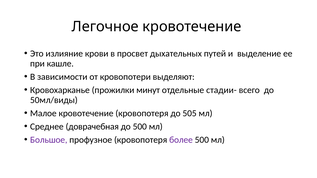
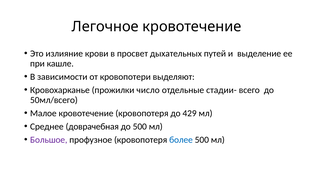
минут: минут -> число
50мл/виды: 50мл/виды -> 50мл/всего
505: 505 -> 429
более colour: purple -> blue
